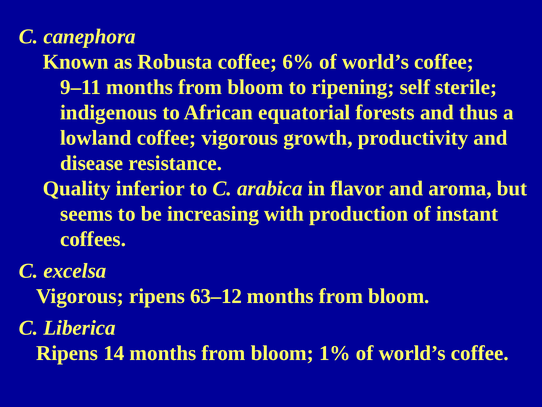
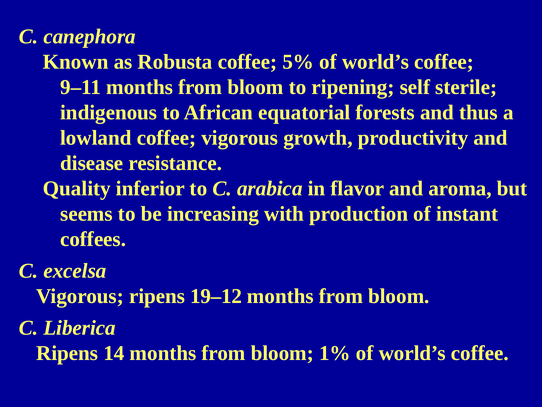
6%: 6% -> 5%
63–12: 63–12 -> 19–12
